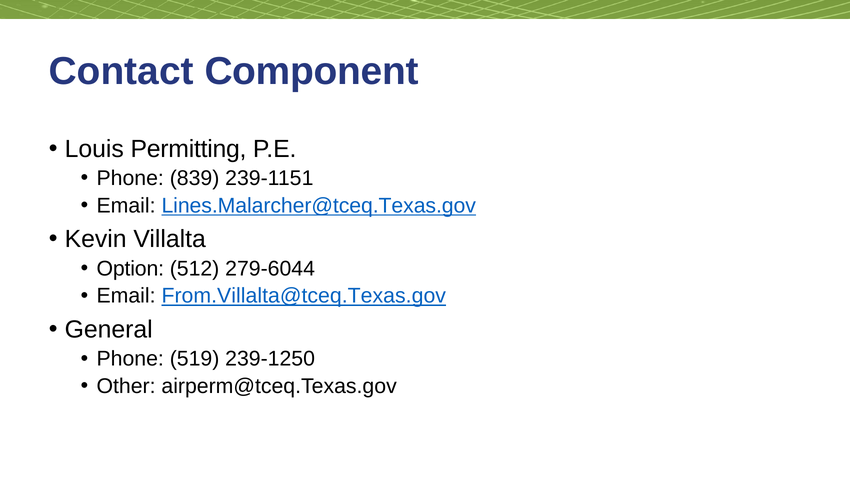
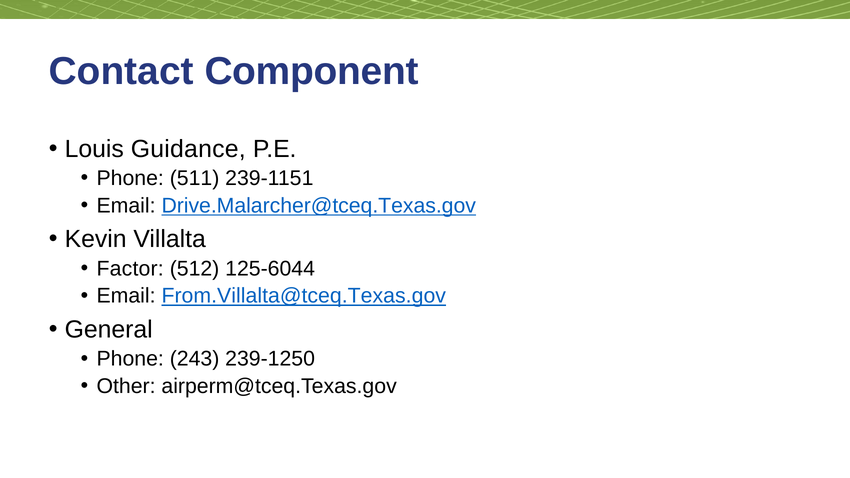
Permitting: Permitting -> Guidance
839: 839 -> 511
Lines.Malarcher@tceq.Texas.gov: Lines.Malarcher@tceq.Texas.gov -> Drive.Malarcher@tceq.Texas.gov
Option: Option -> Factor
279-6044: 279-6044 -> 125-6044
519: 519 -> 243
